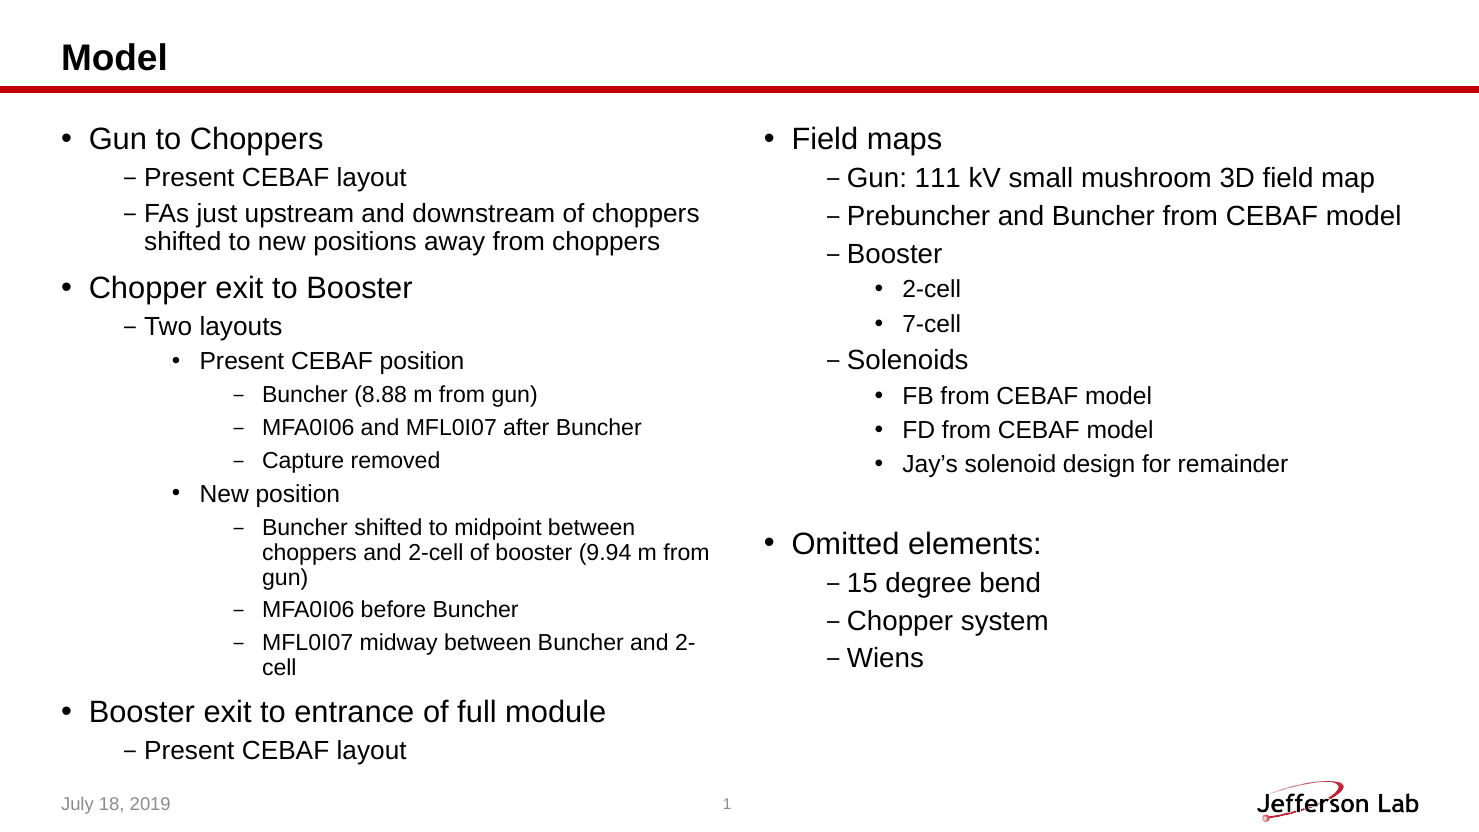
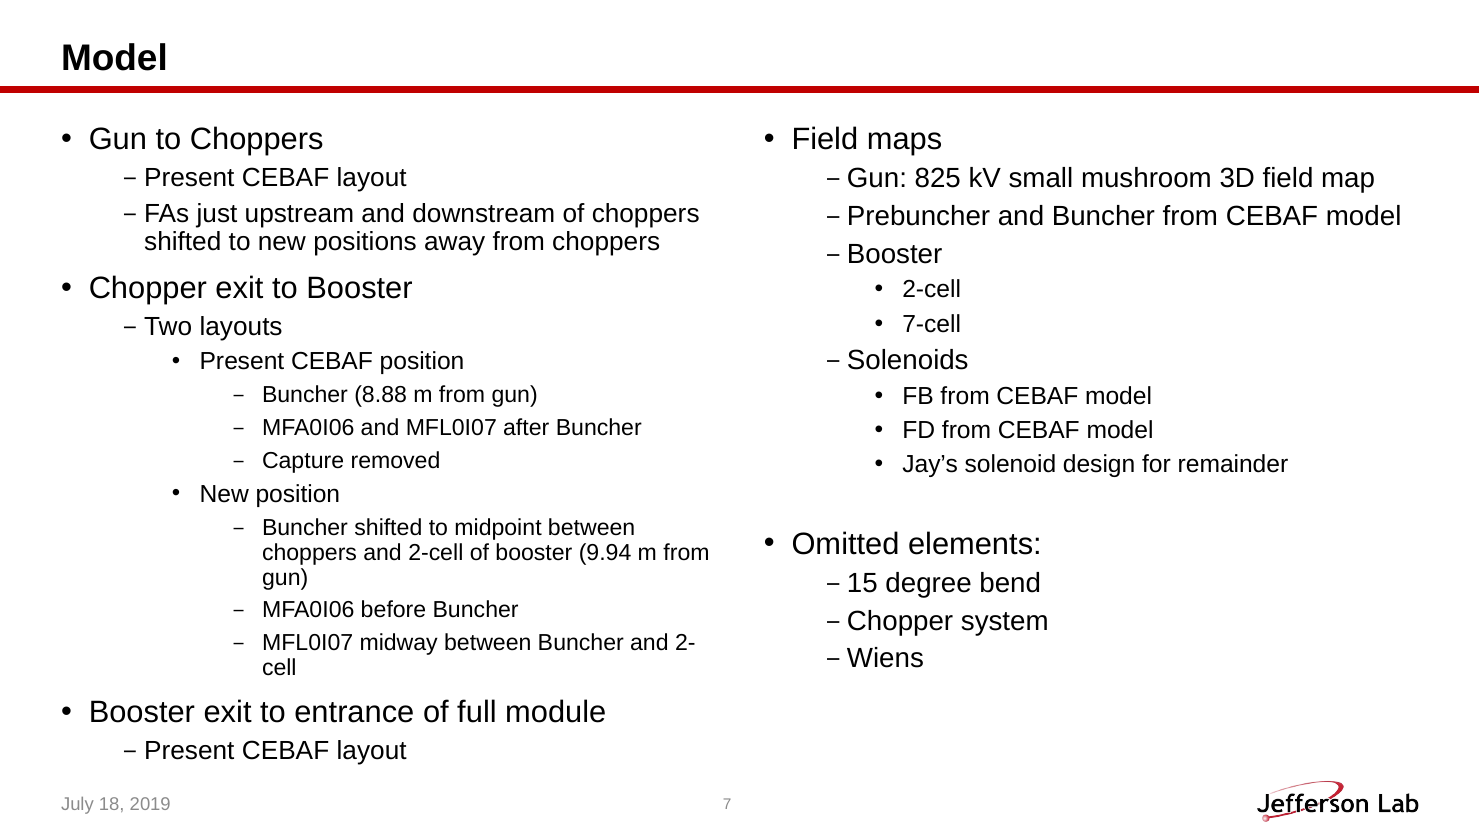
111: 111 -> 825
1: 1 -> 7
